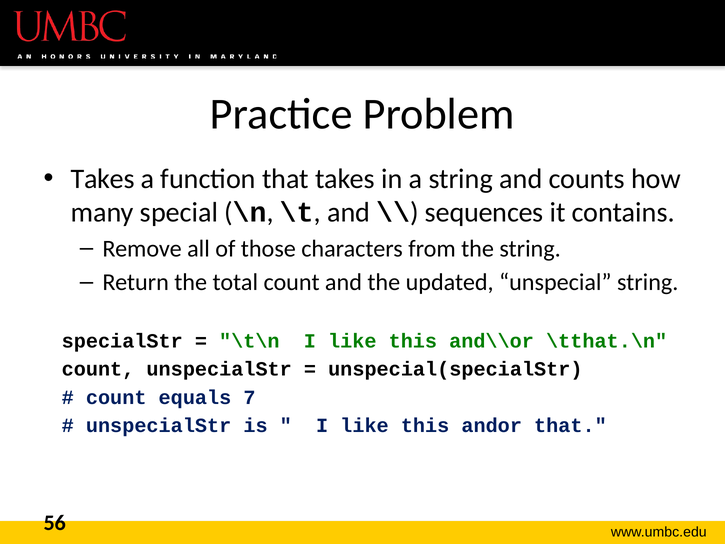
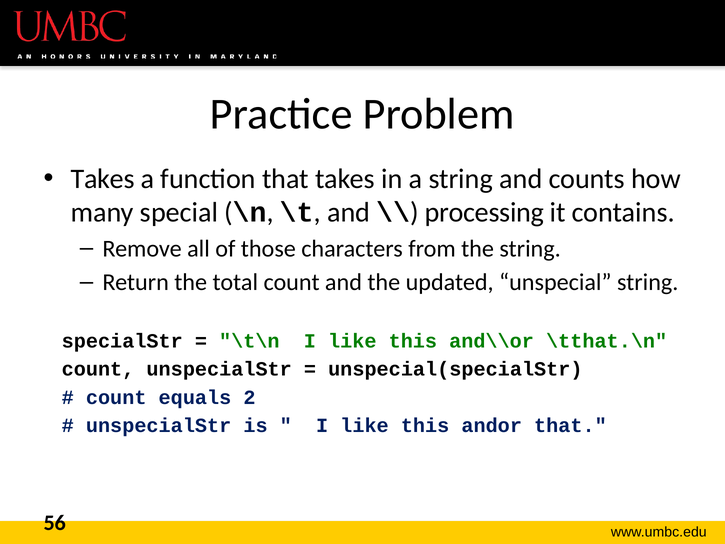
sequences: sequences -> processing
7: 7 -> 2
